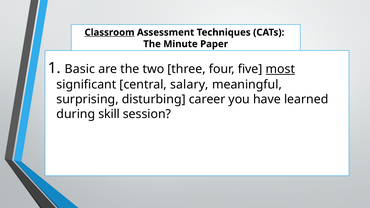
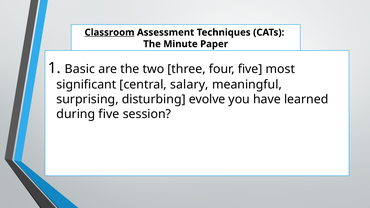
most underline: present -> none
career: career -> evolve
during skill: skill -> five
